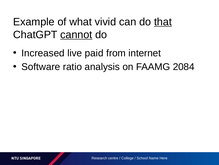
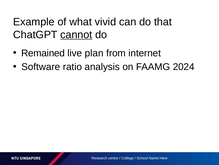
that underline: present -> none
Increased: Increased -> Remained
paid: paid -> plan
2084: 2084 -> 2024
